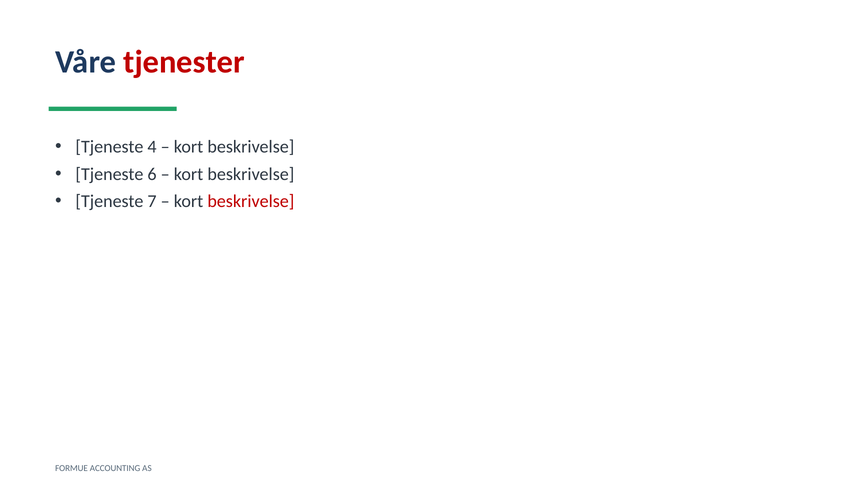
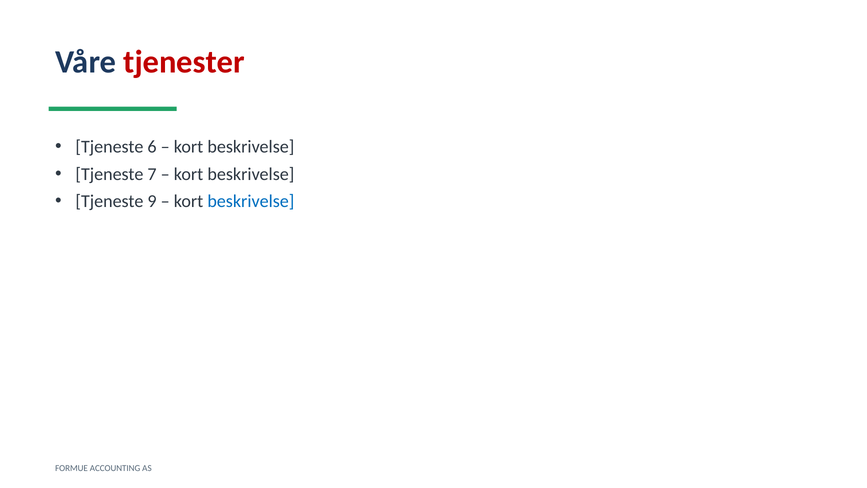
4: 4 -> 6
6: 6 -> 7
7: 7 -> 9
beskrivelse at (251, 201) colour: red -> blue
